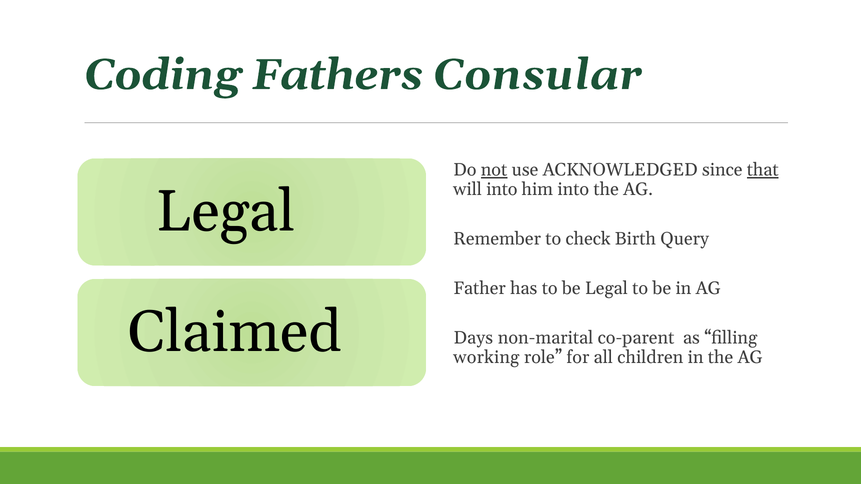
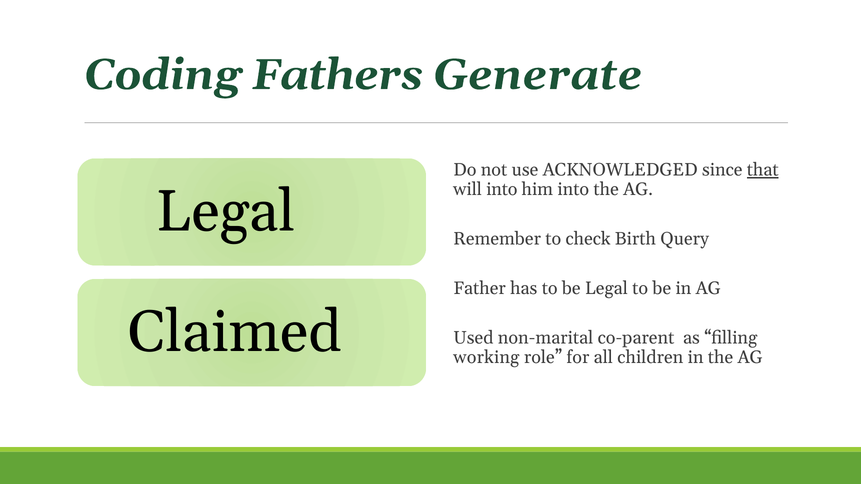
Consular: Consular -> Generate
not underline: present -> none
Days: Days -> Used
